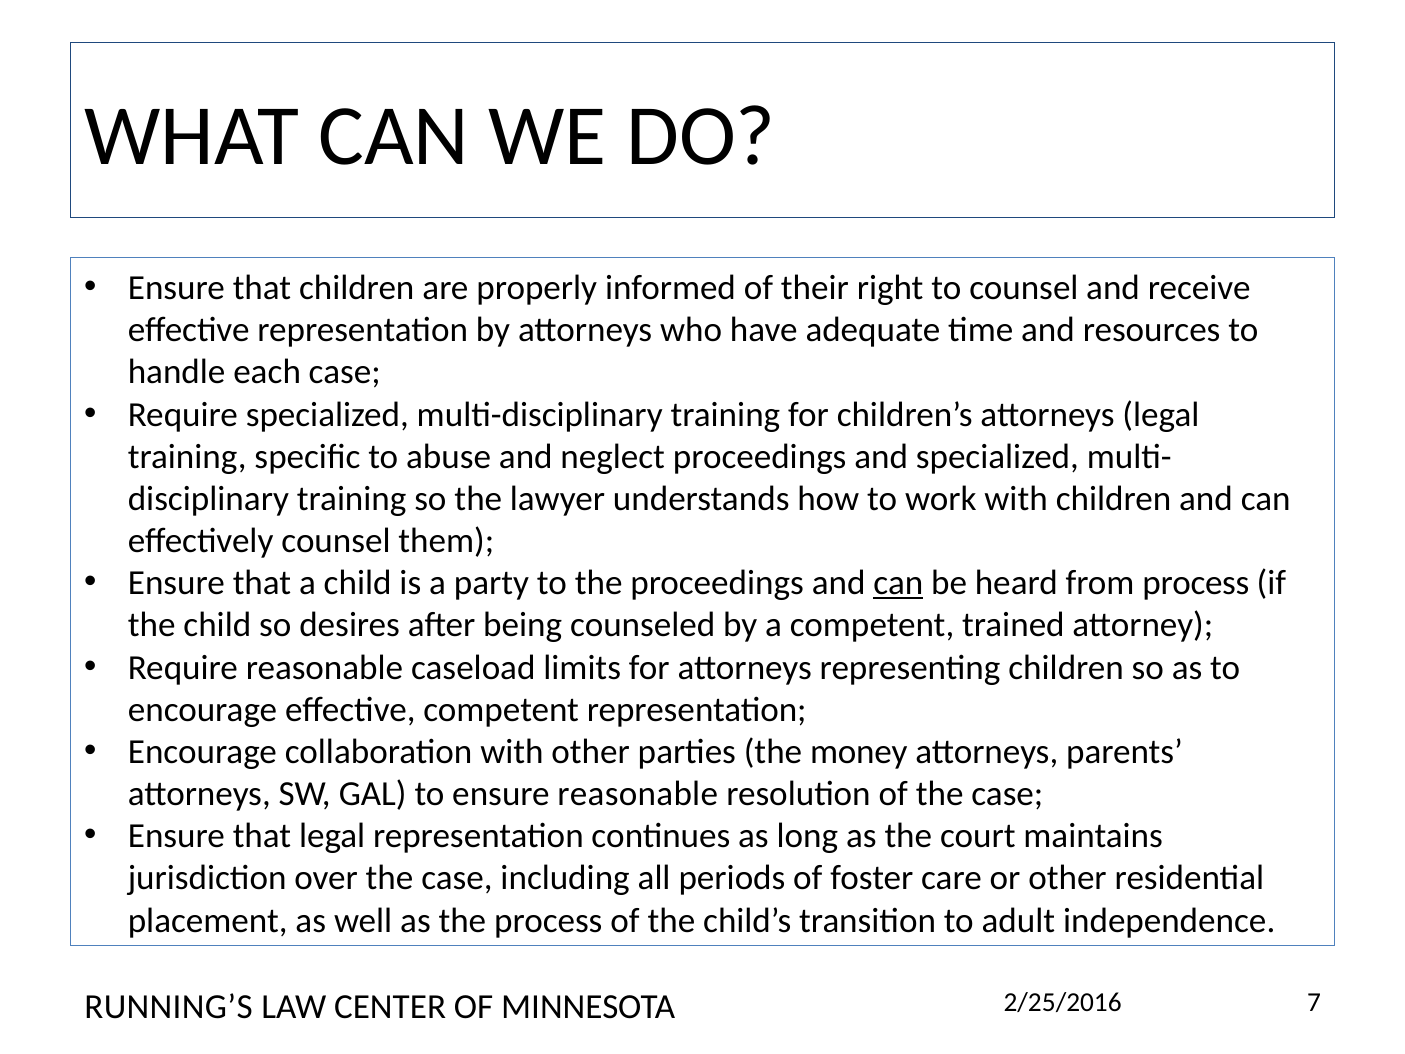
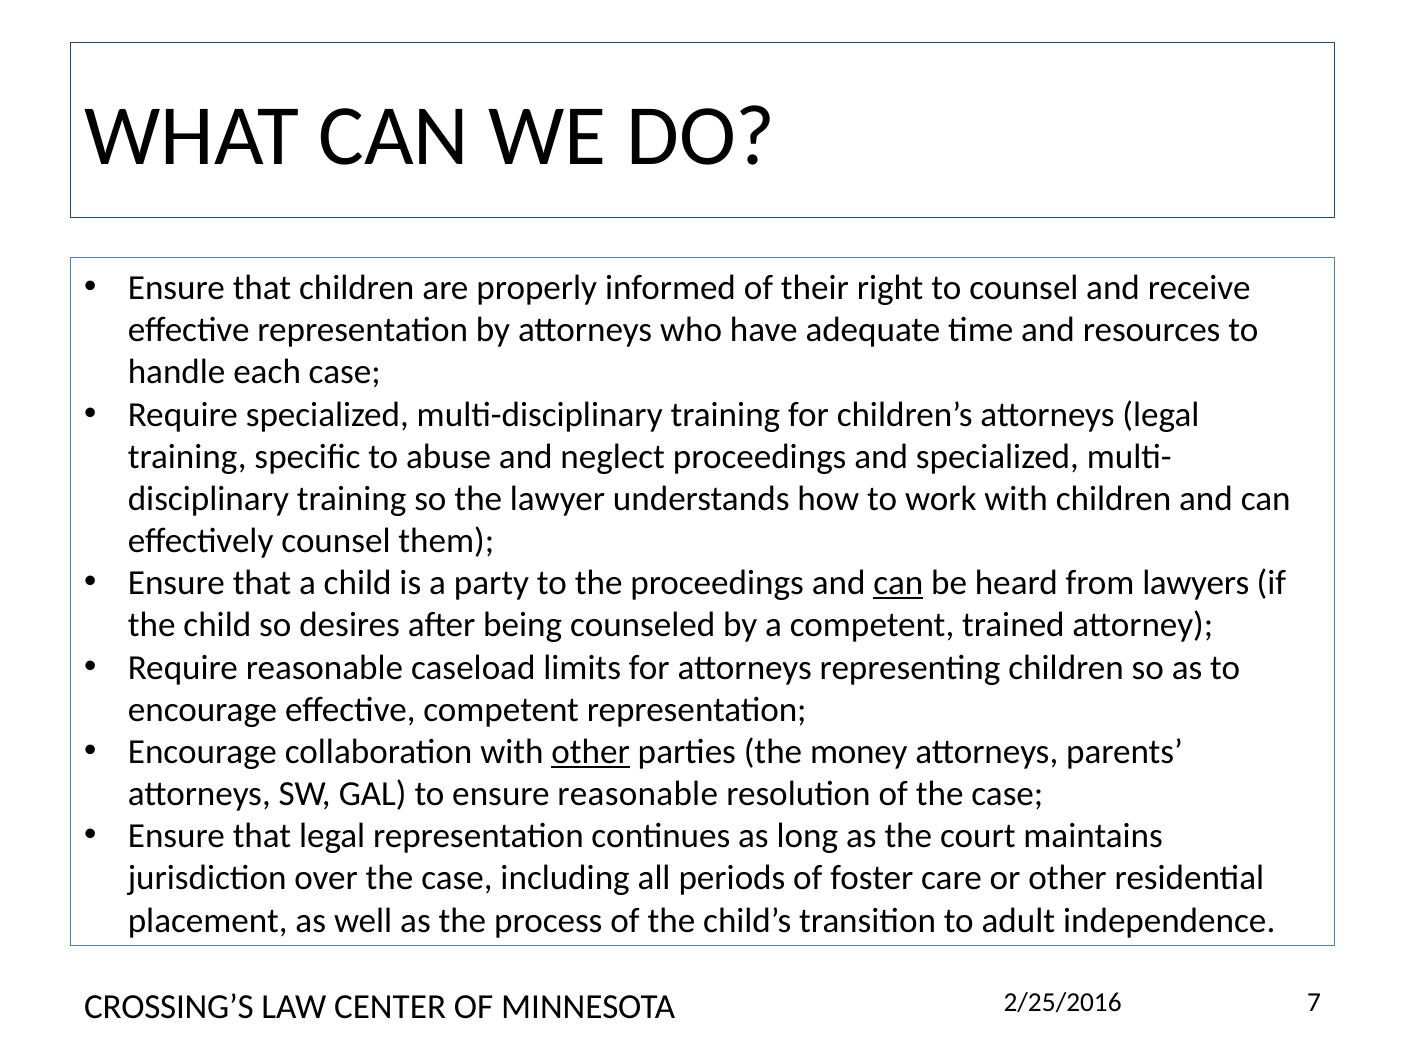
from process: process -> lawyers
other at (591, 752) underline: none -> present
RUNNING’S: RUNNING’S -> CROSSING’S
